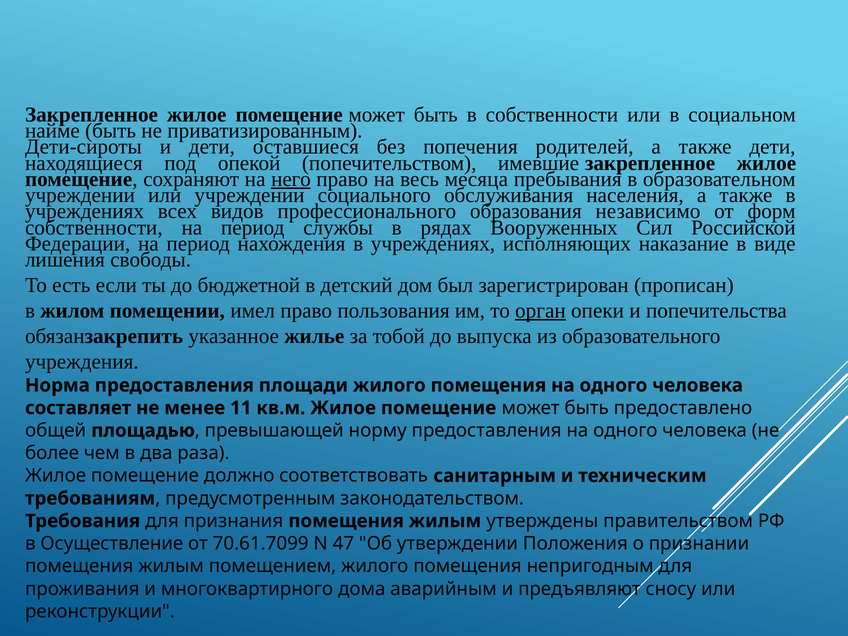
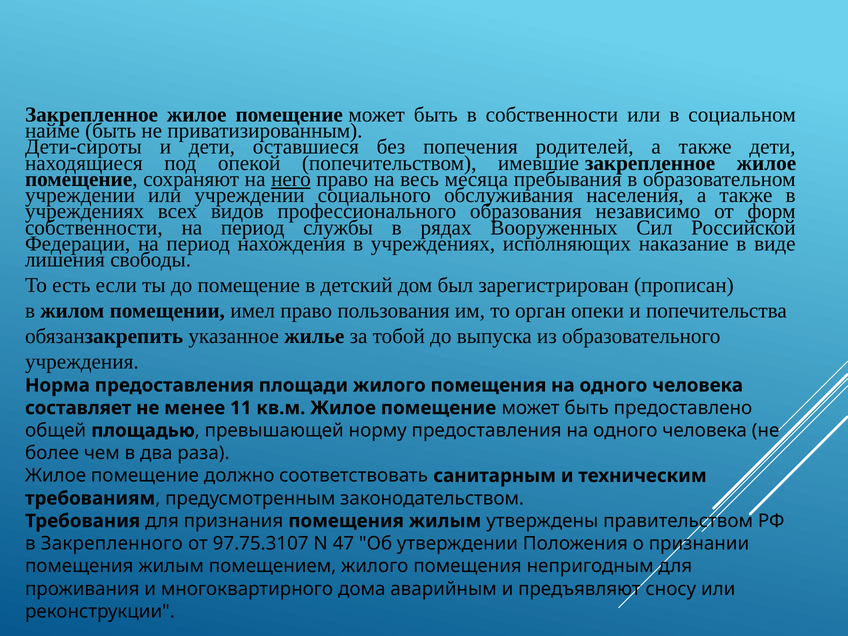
до бюджетной: бюджетной -> помещение
орган underline: present -> none
Осуществление: Осуществление -> Закрепленного
70.61.7099: 70.61.7099 -> 97.75.3107
